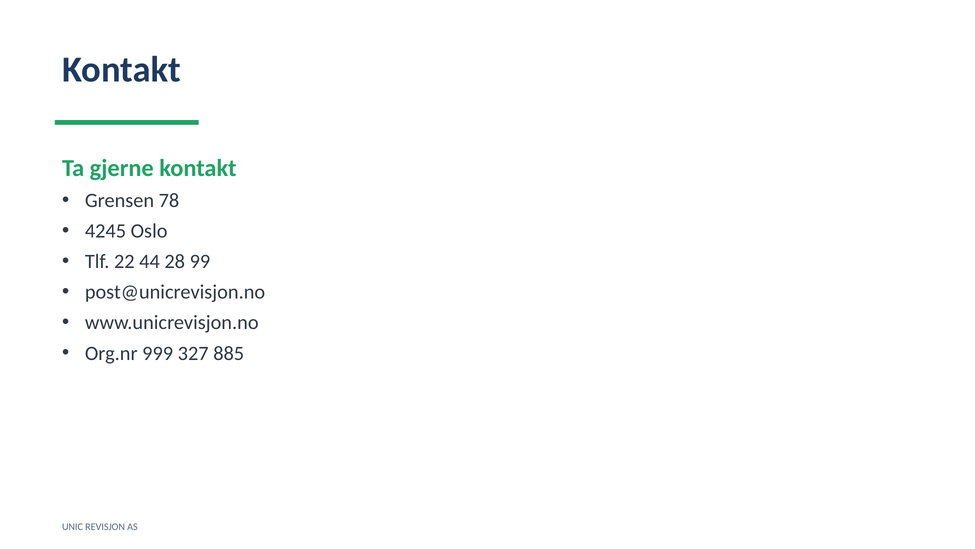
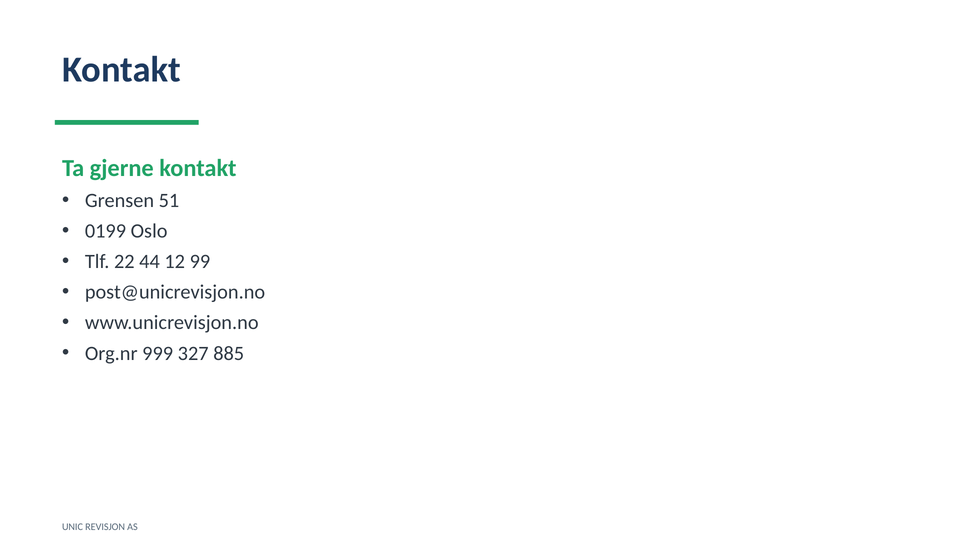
78: 78 -> 51
4245: 4245 -> 0199
28: 28 -> 12
